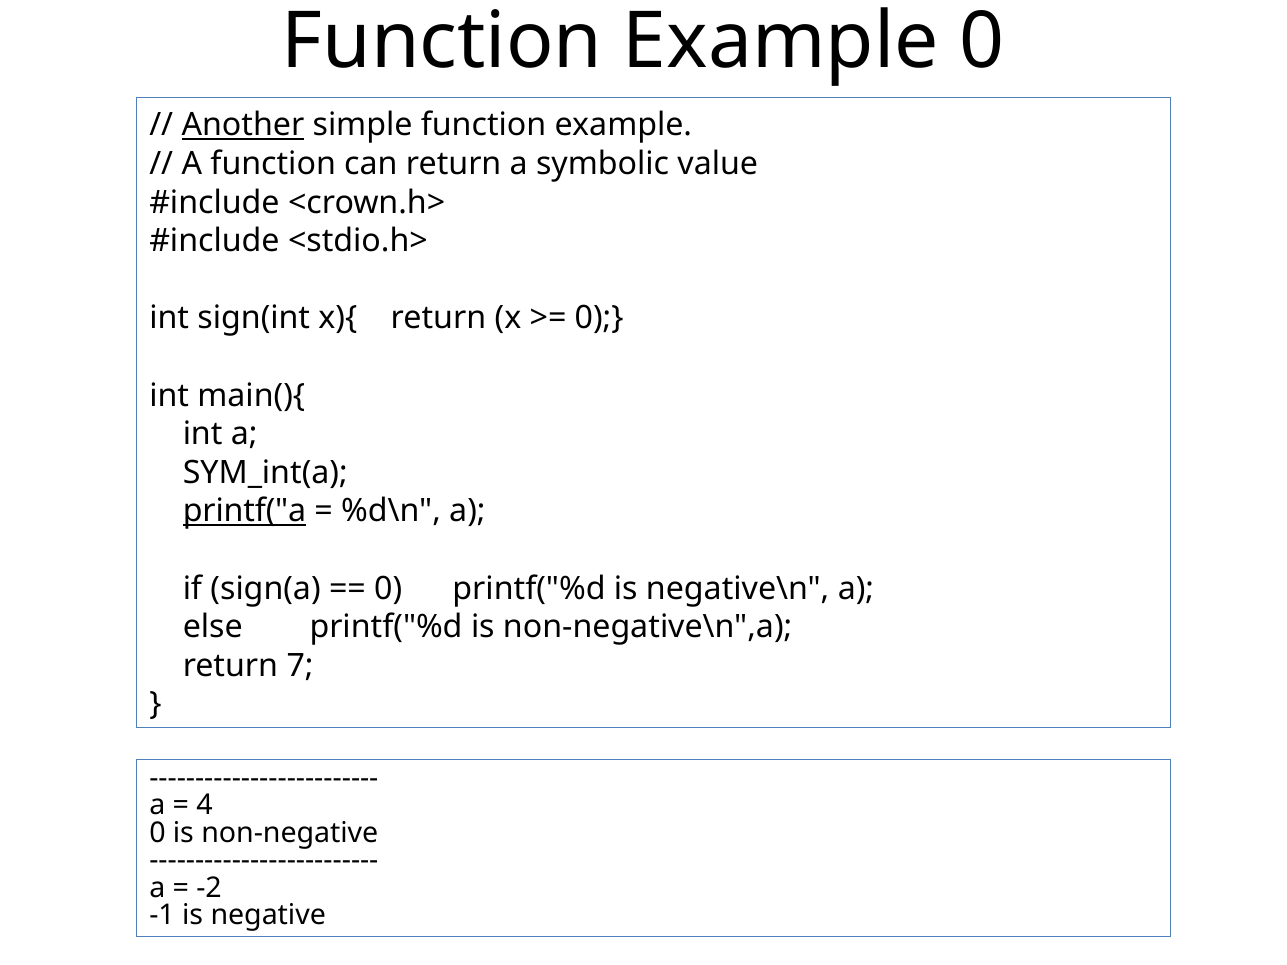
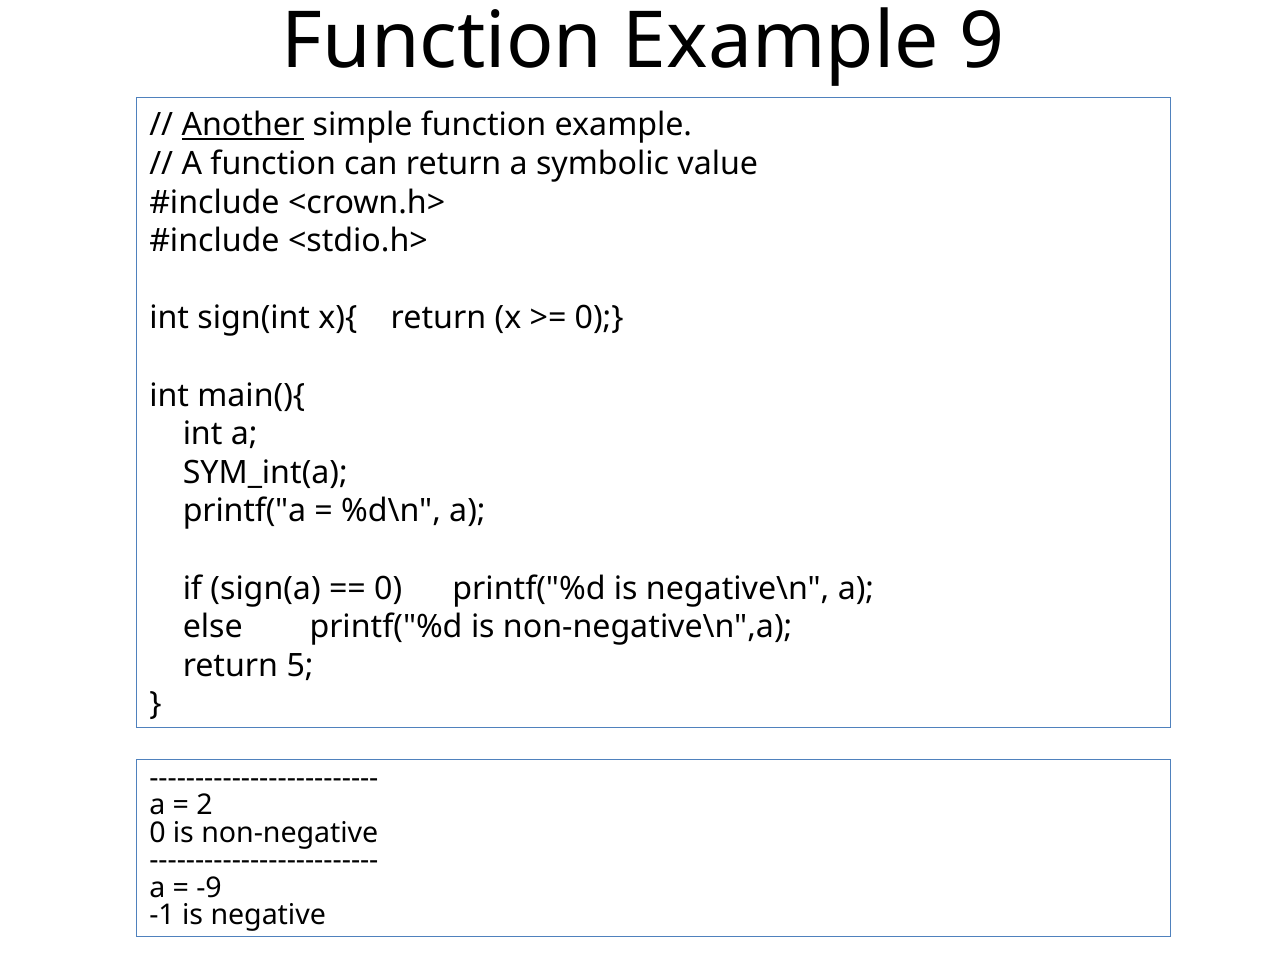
Example 0: 0 -> 9
printf("a underline: present -> none
7: 7 -> 5
4: 4 -> 2
-2: -2 -> -9
